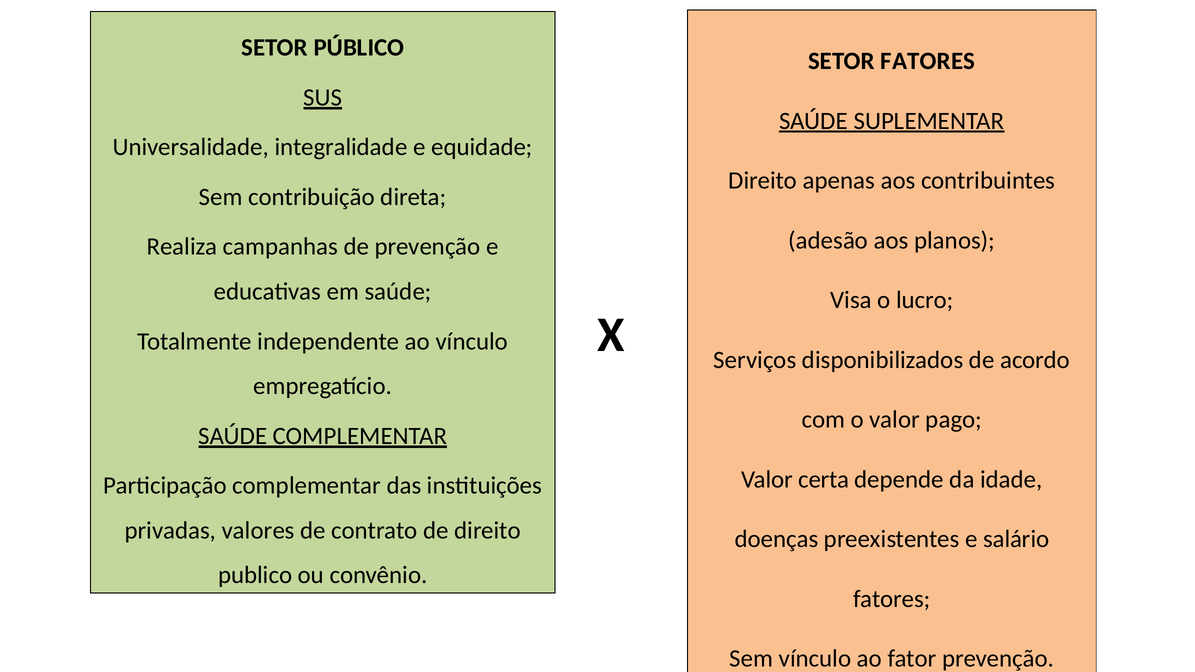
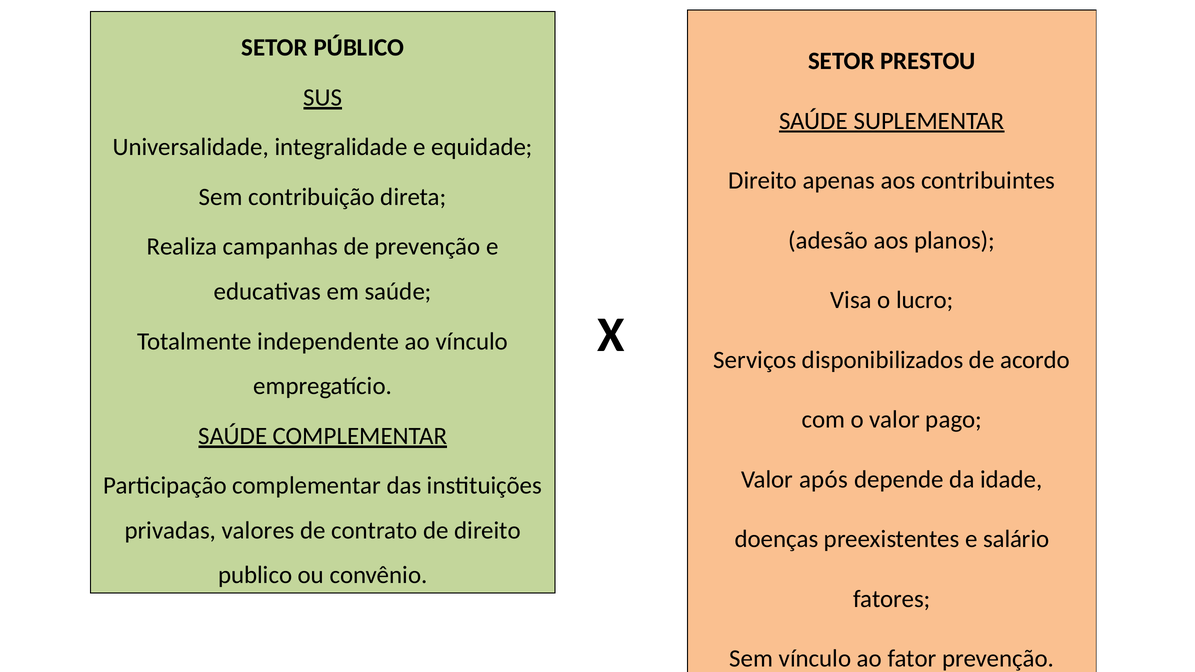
SETOR FATORES: FATORES -> PRESTOU
certa: certa -> após
